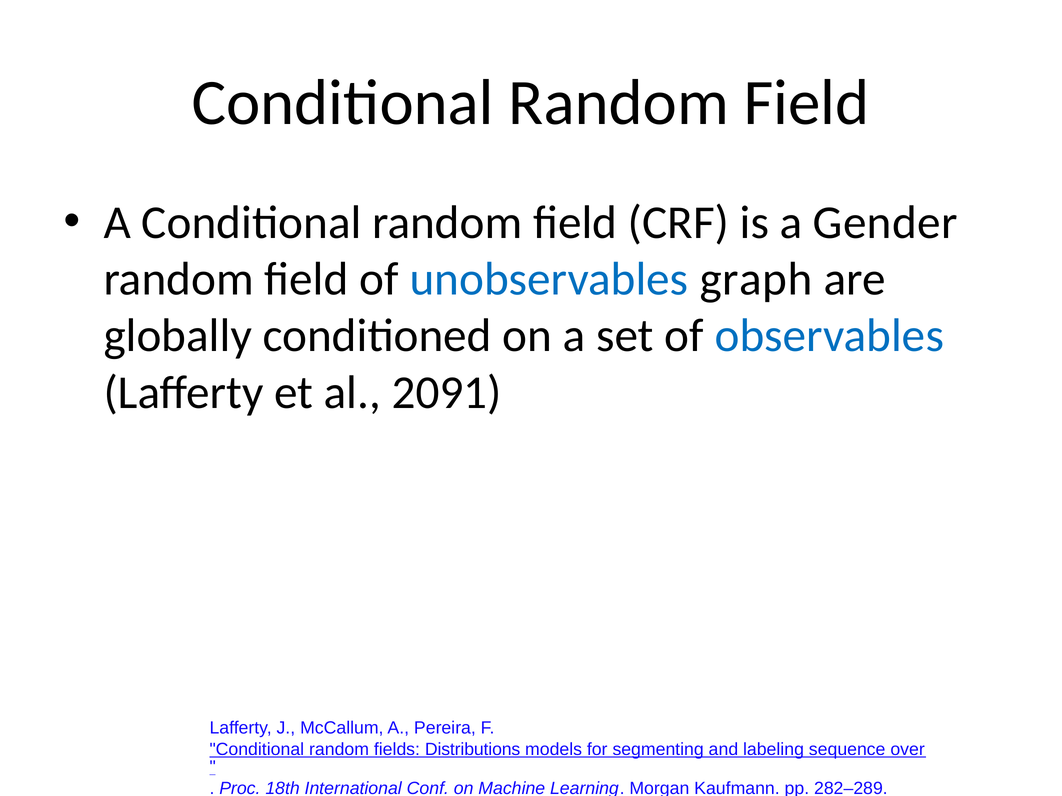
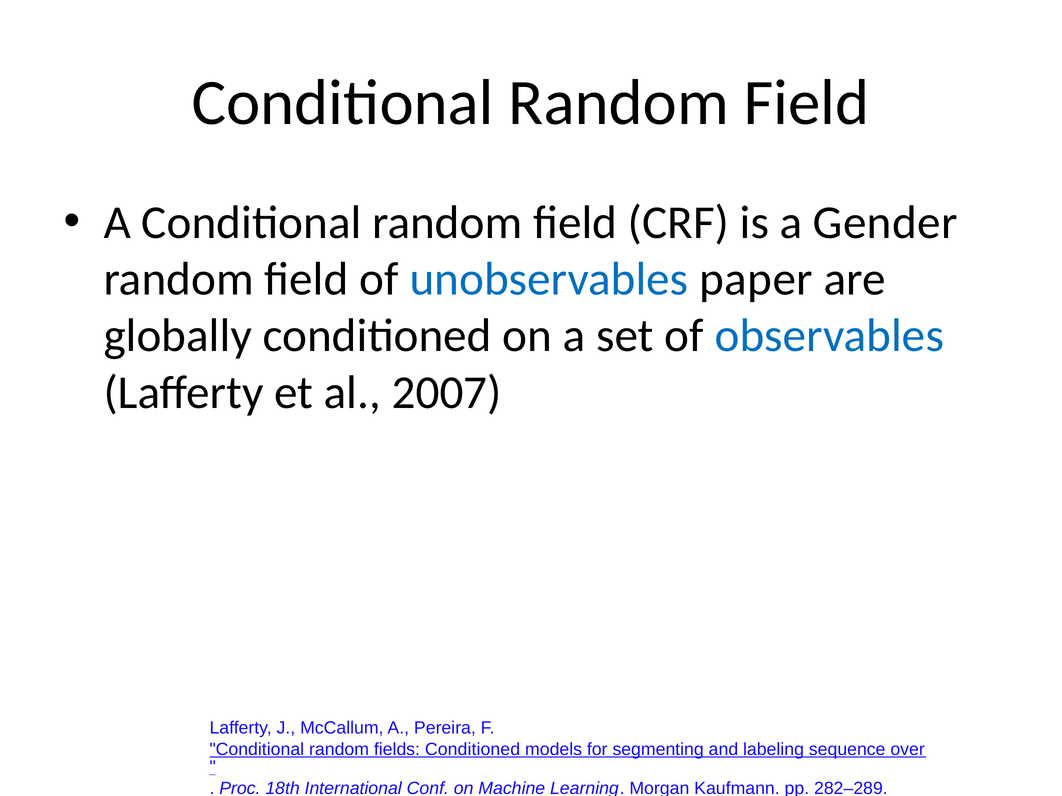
graph: graph -> paper
2091: 2091 -> 2007
fields Distributions: Distributions -> Conditioned
